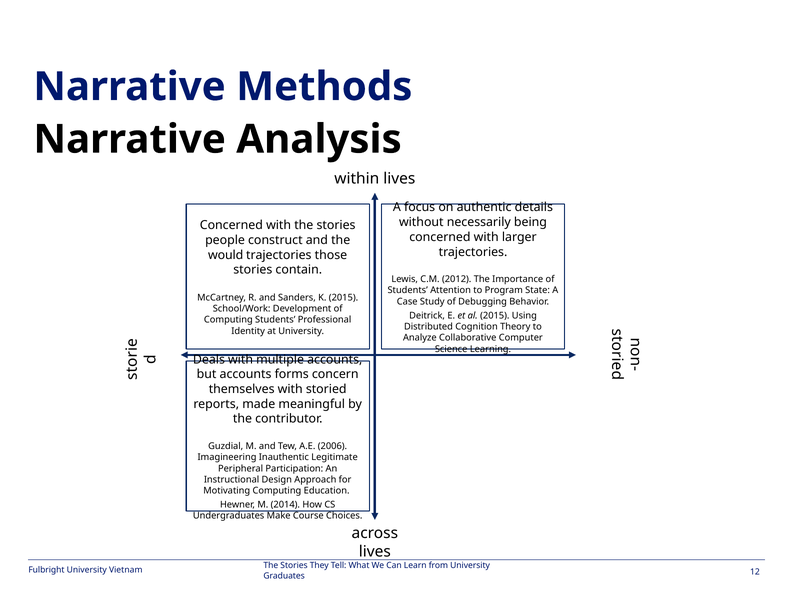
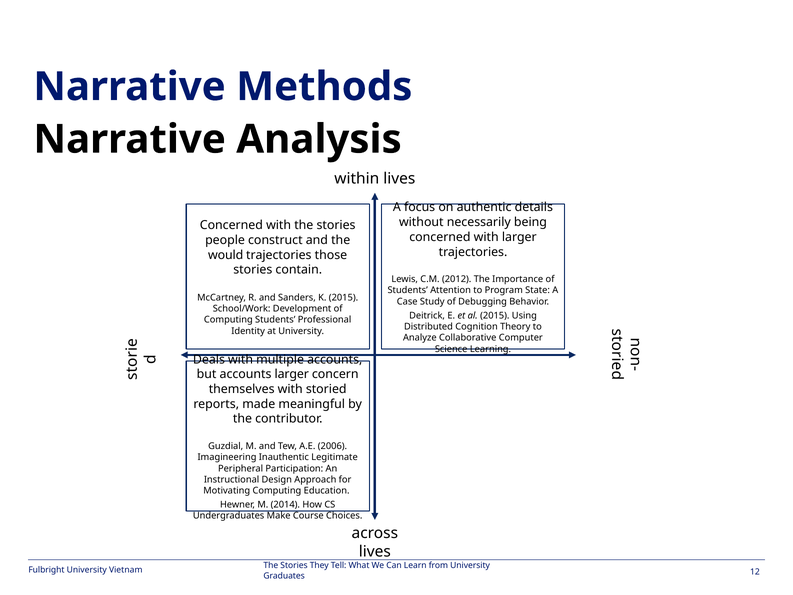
accounts forms: forms -> larger
